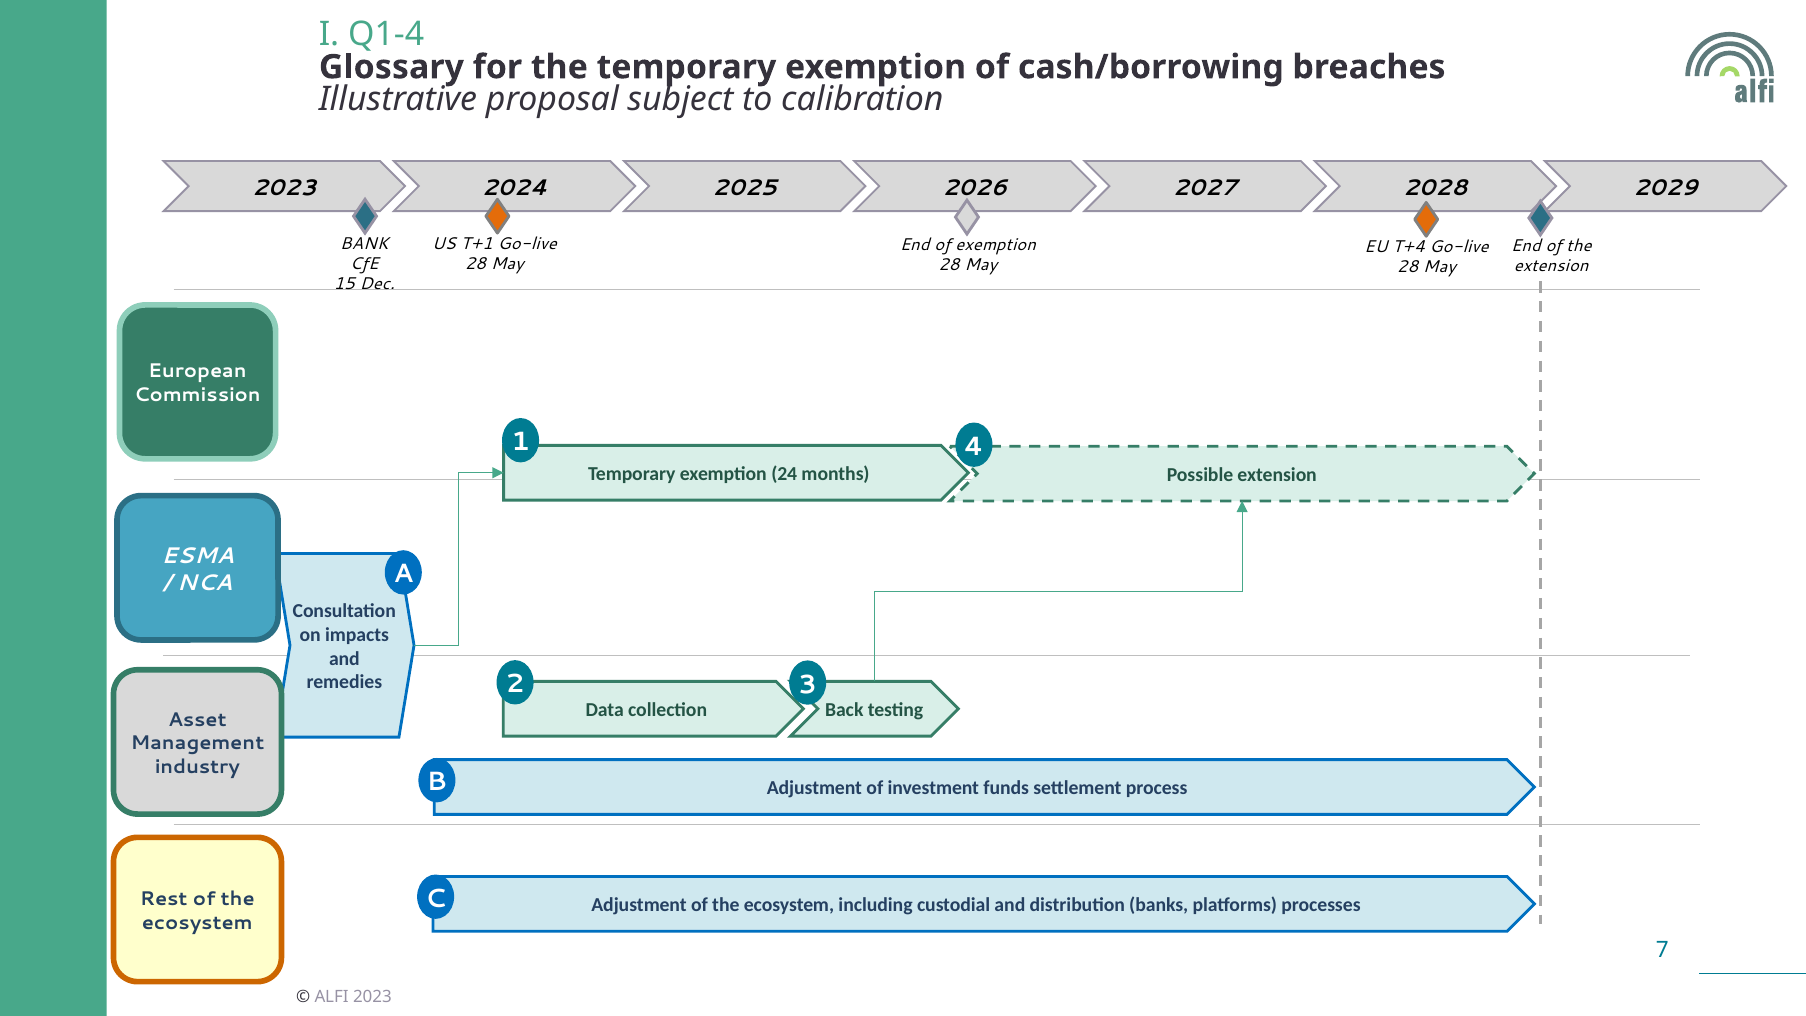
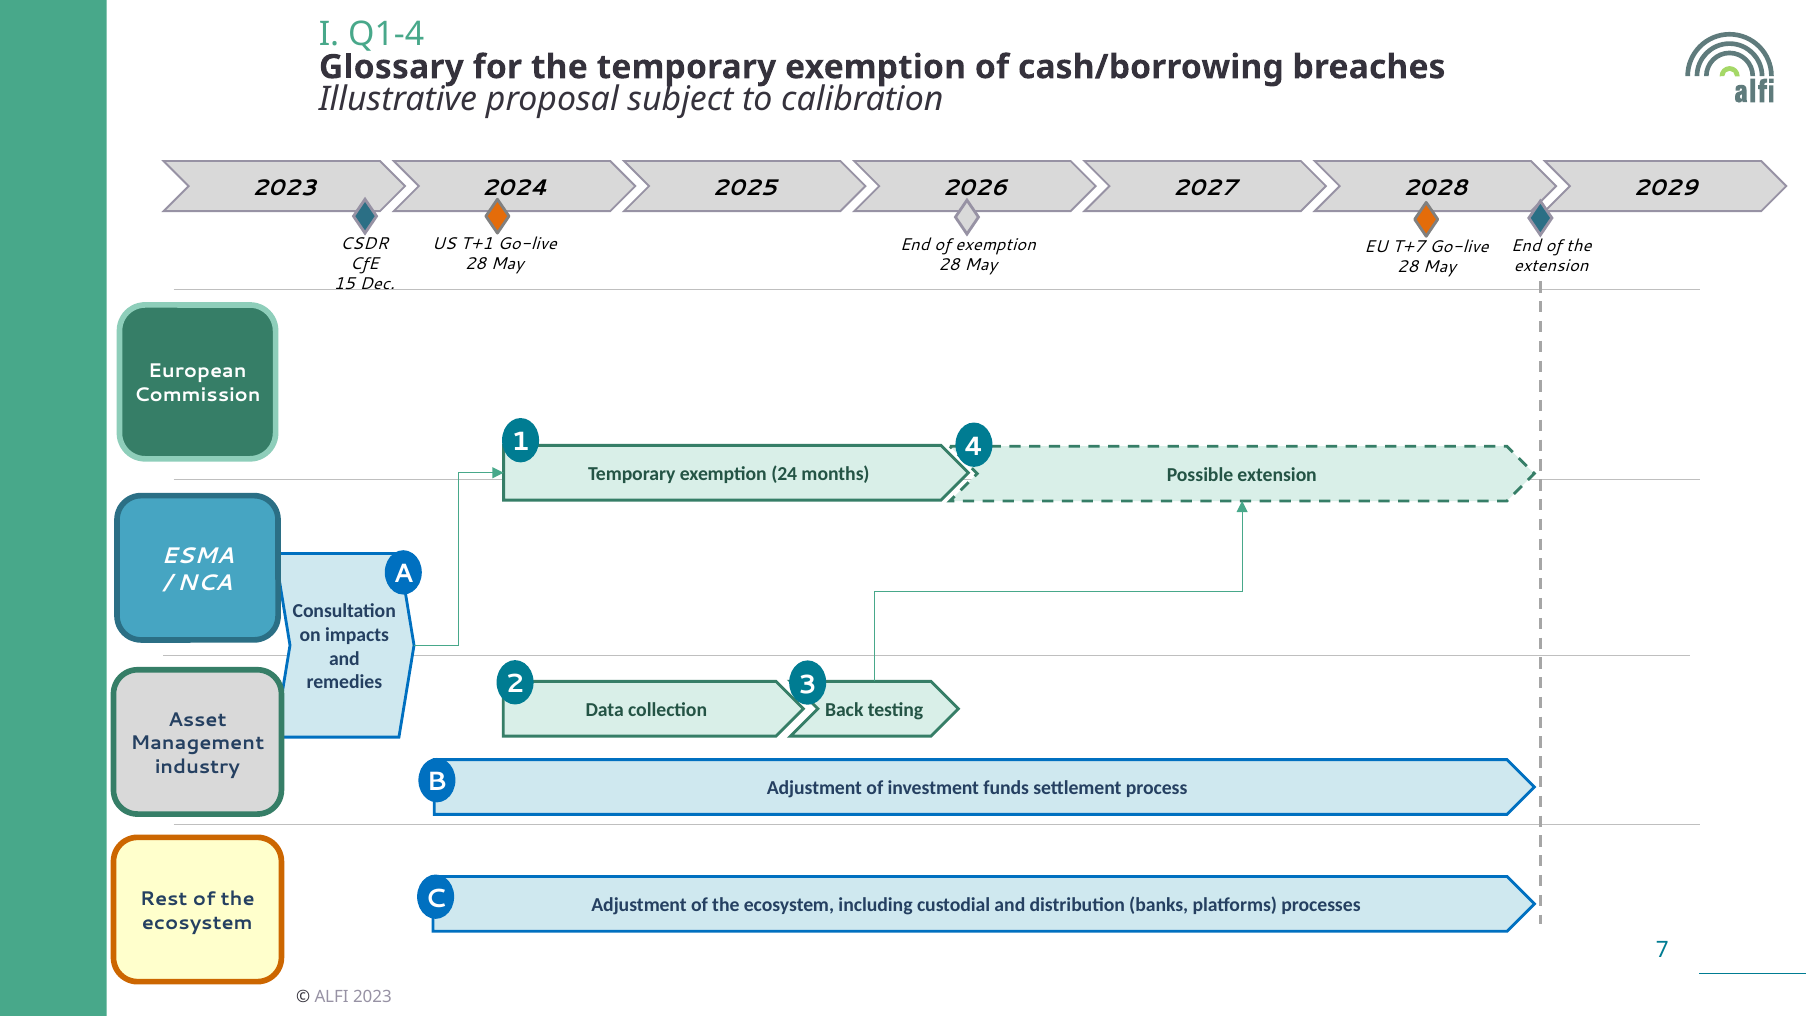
BANK: BANK -> CSDR
T+4: T+4 -> T+7
